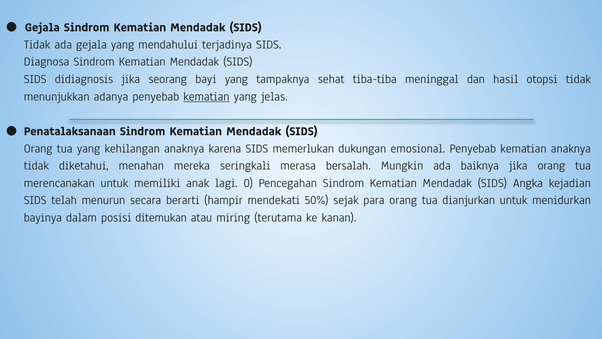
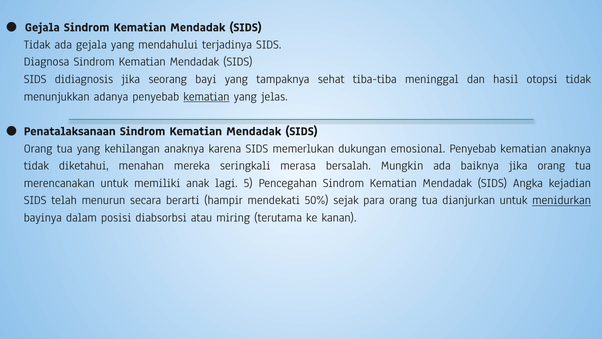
0: 0 -> 5
menidurkan underline: none -> present
ditemukan: ditemukan -> diabsorbsi
